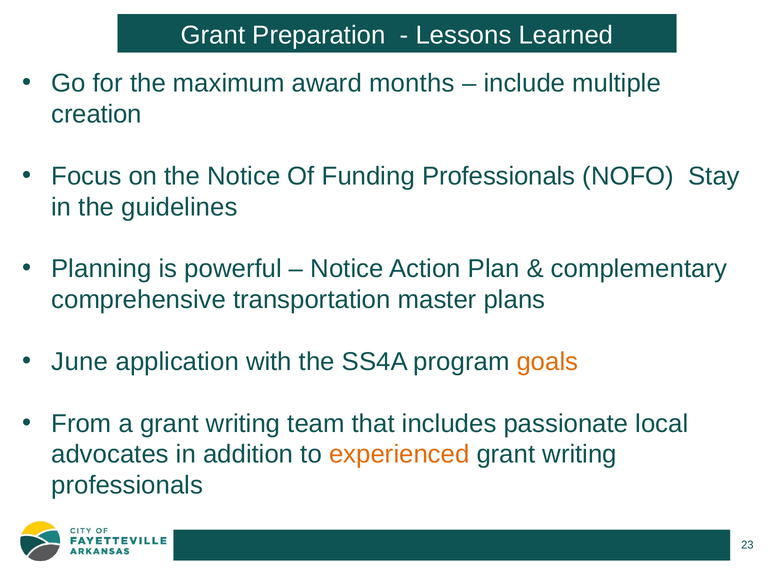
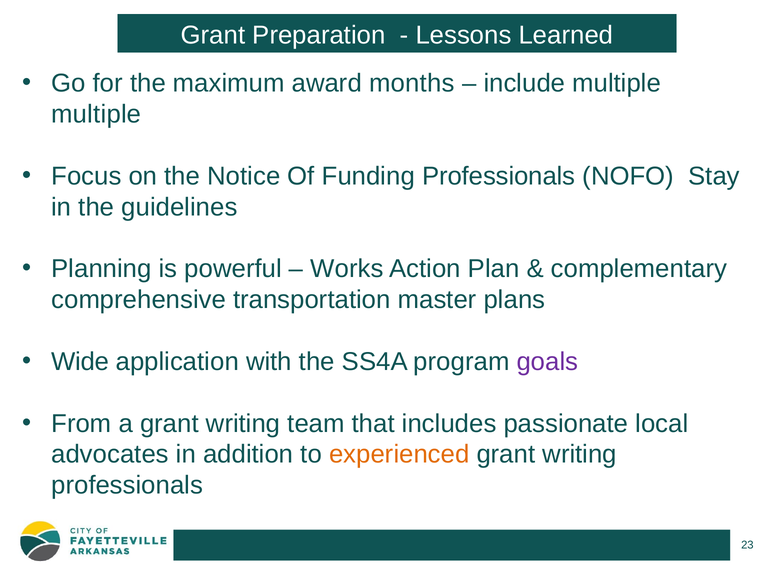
creation at (96, 114): creation -> multiple
Notice at (347, 269): Notice -> Works
June: June -> Wide
goals colour: orange -> purple
